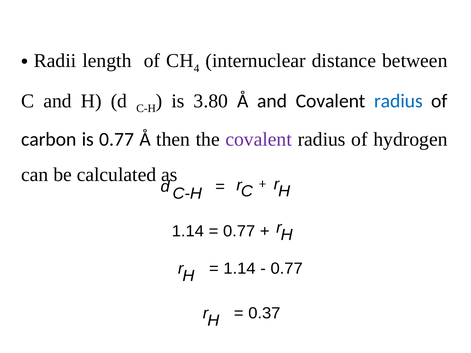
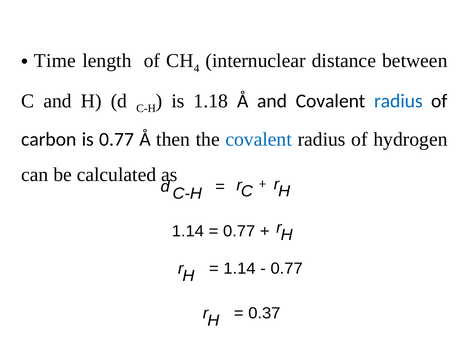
Radii: Radii -> Time
3.80: 3.80 -> 1.18
covalent at (259, 140) colour: purple -> blue
